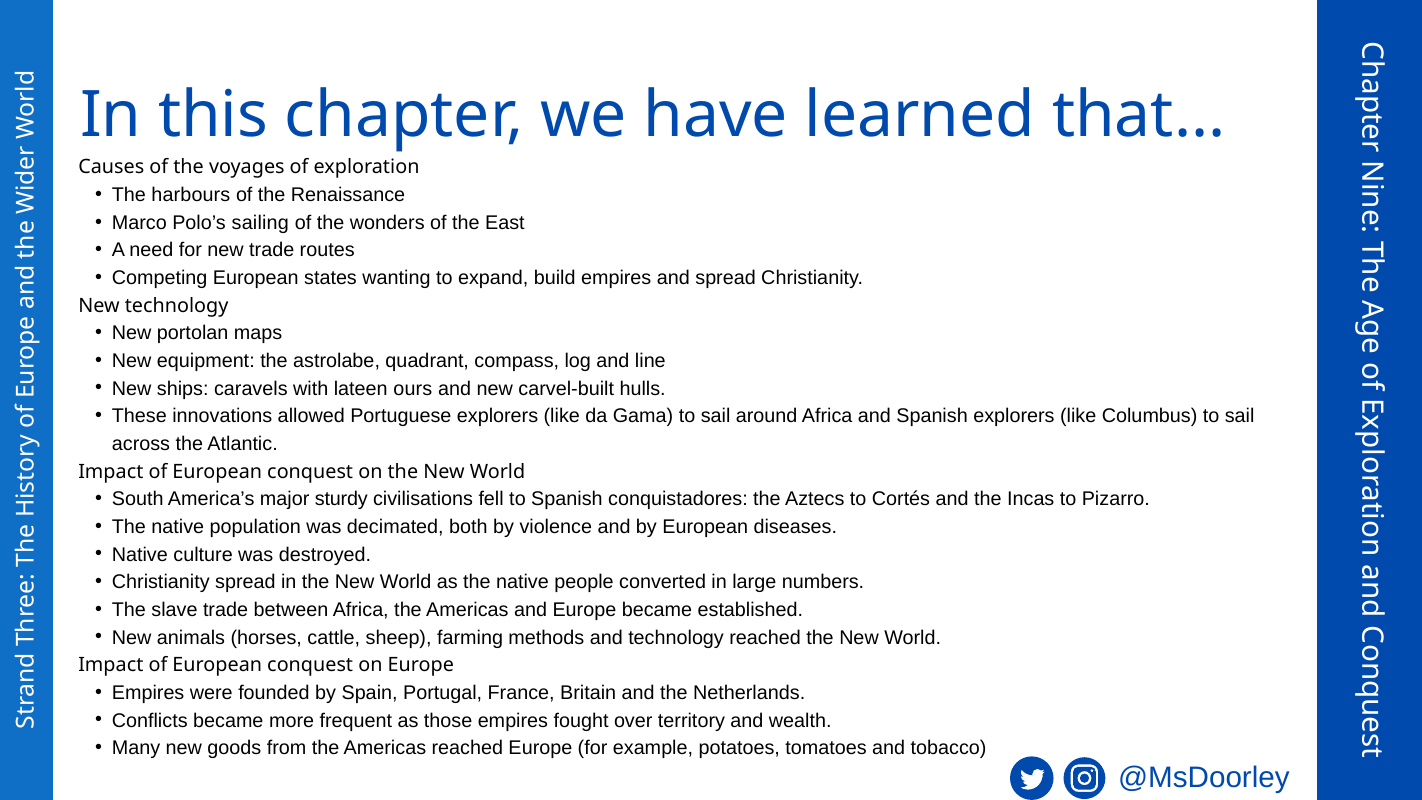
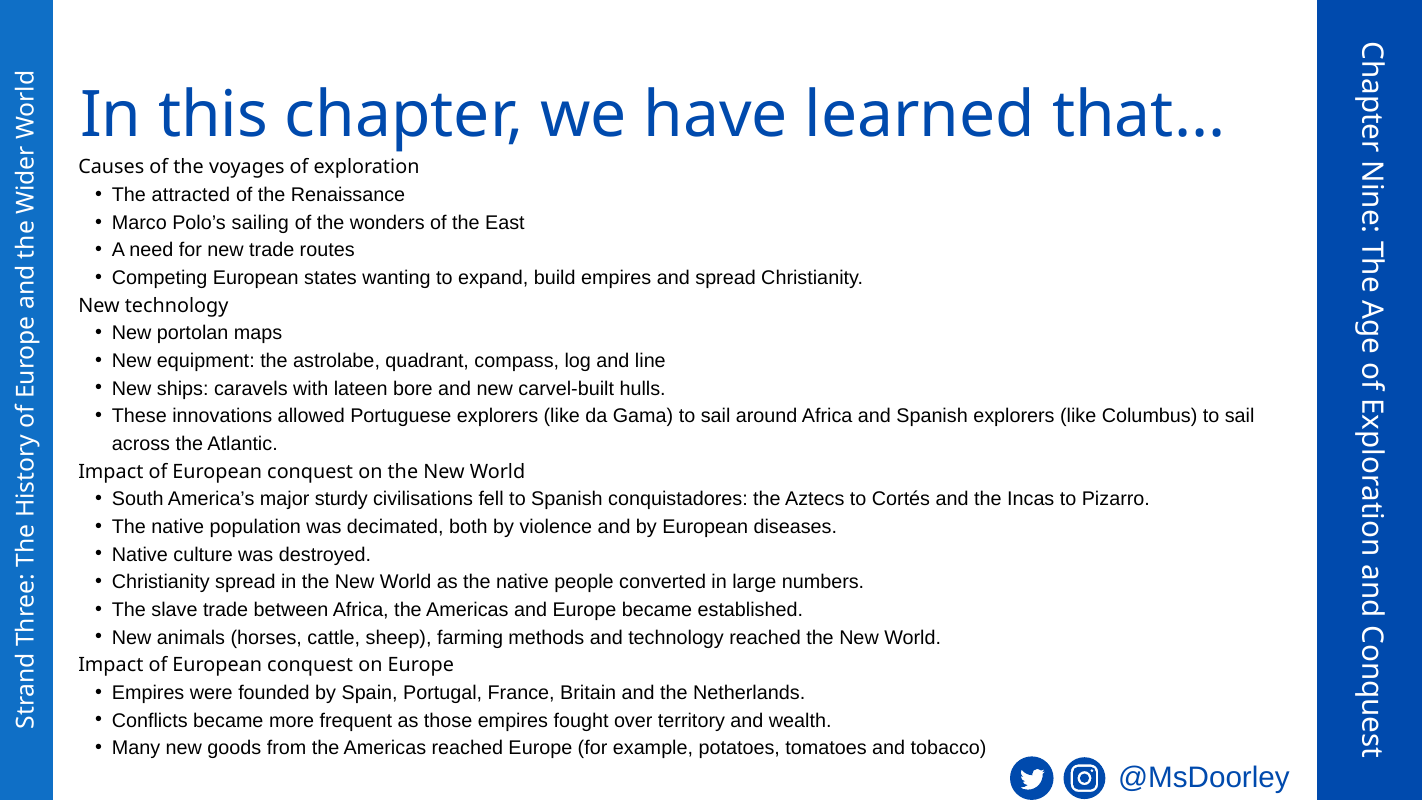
harbours: harbours -> attracted
ours: ours -> bore
